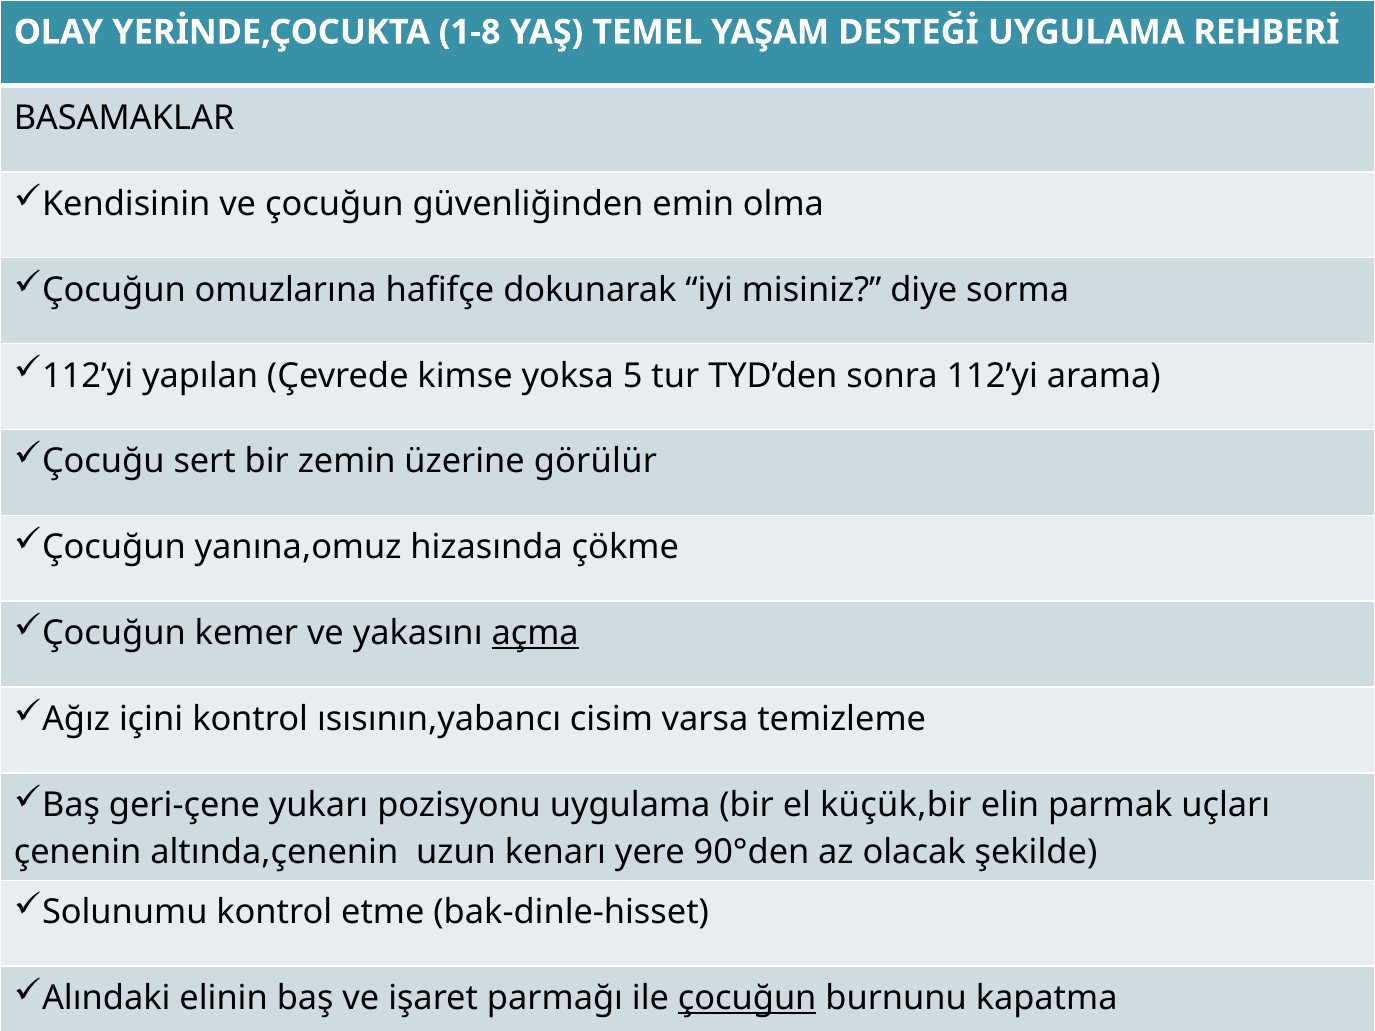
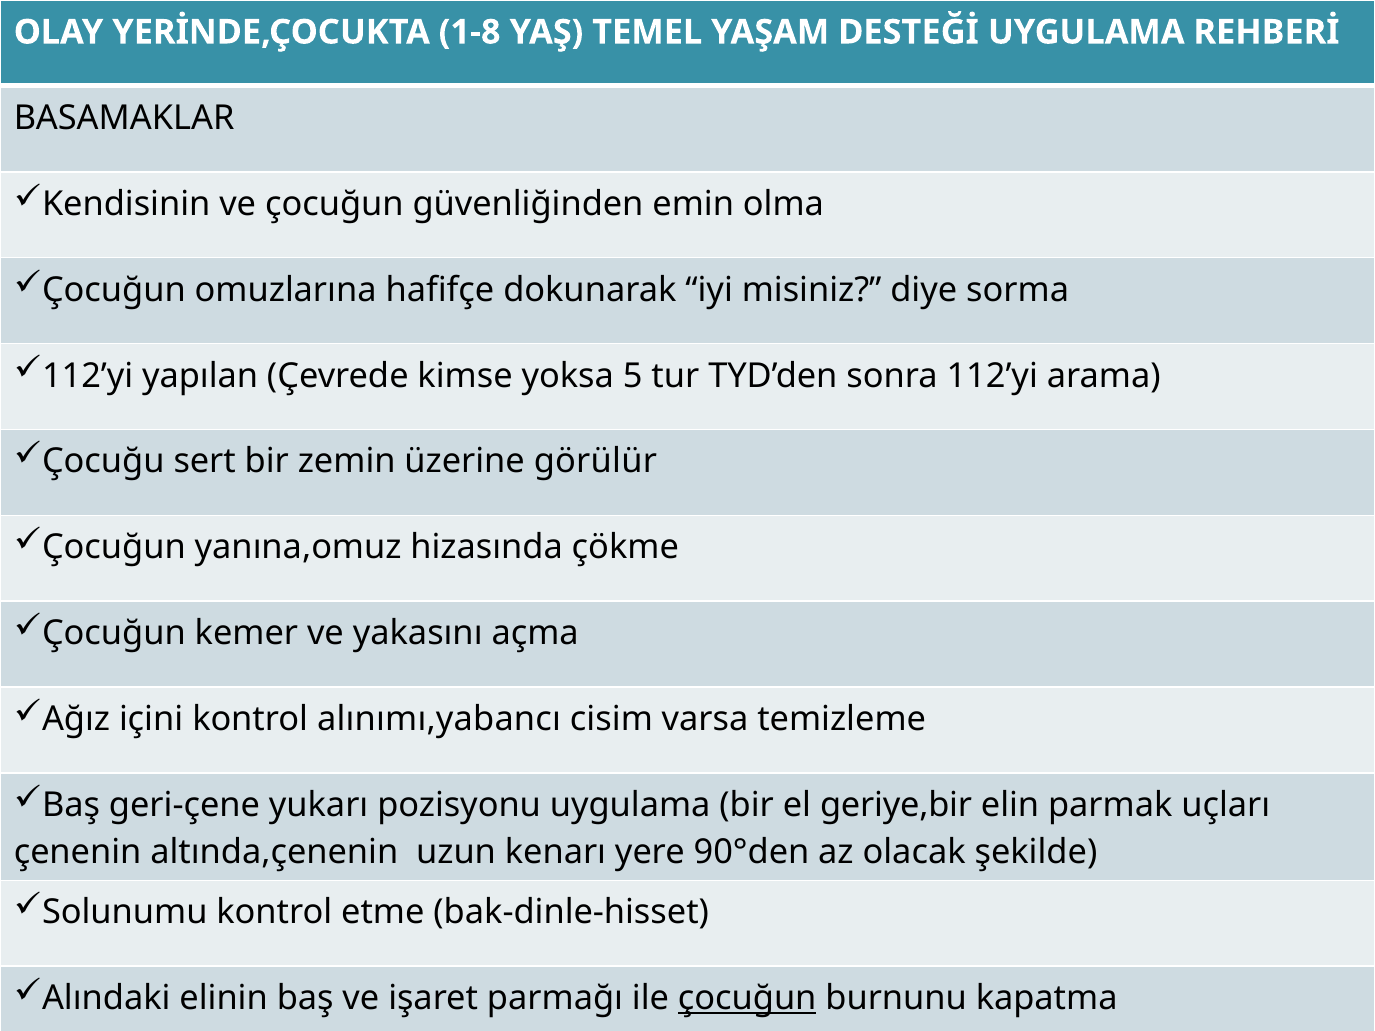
açma underline: present -> none
ısısının,yabancı: ısısının,yabancı -> alınımı,yabancı
küçük,bir: küçük,bir -> geriye,bir
